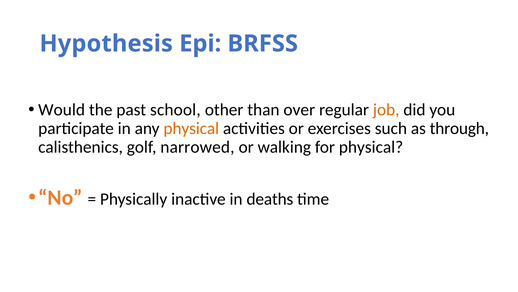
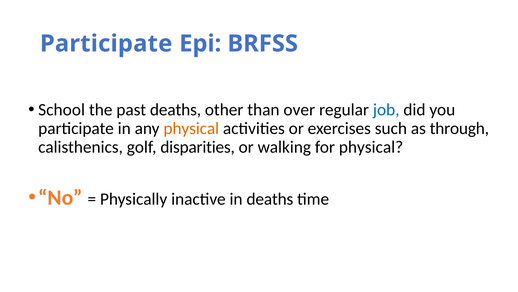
Hypothesis at (106, 44): Hypothesis -> Participate
Would: Would -> School
past school: school -> deaths
job colour: orange -> blue
narrowed: narrowed -> disparities
